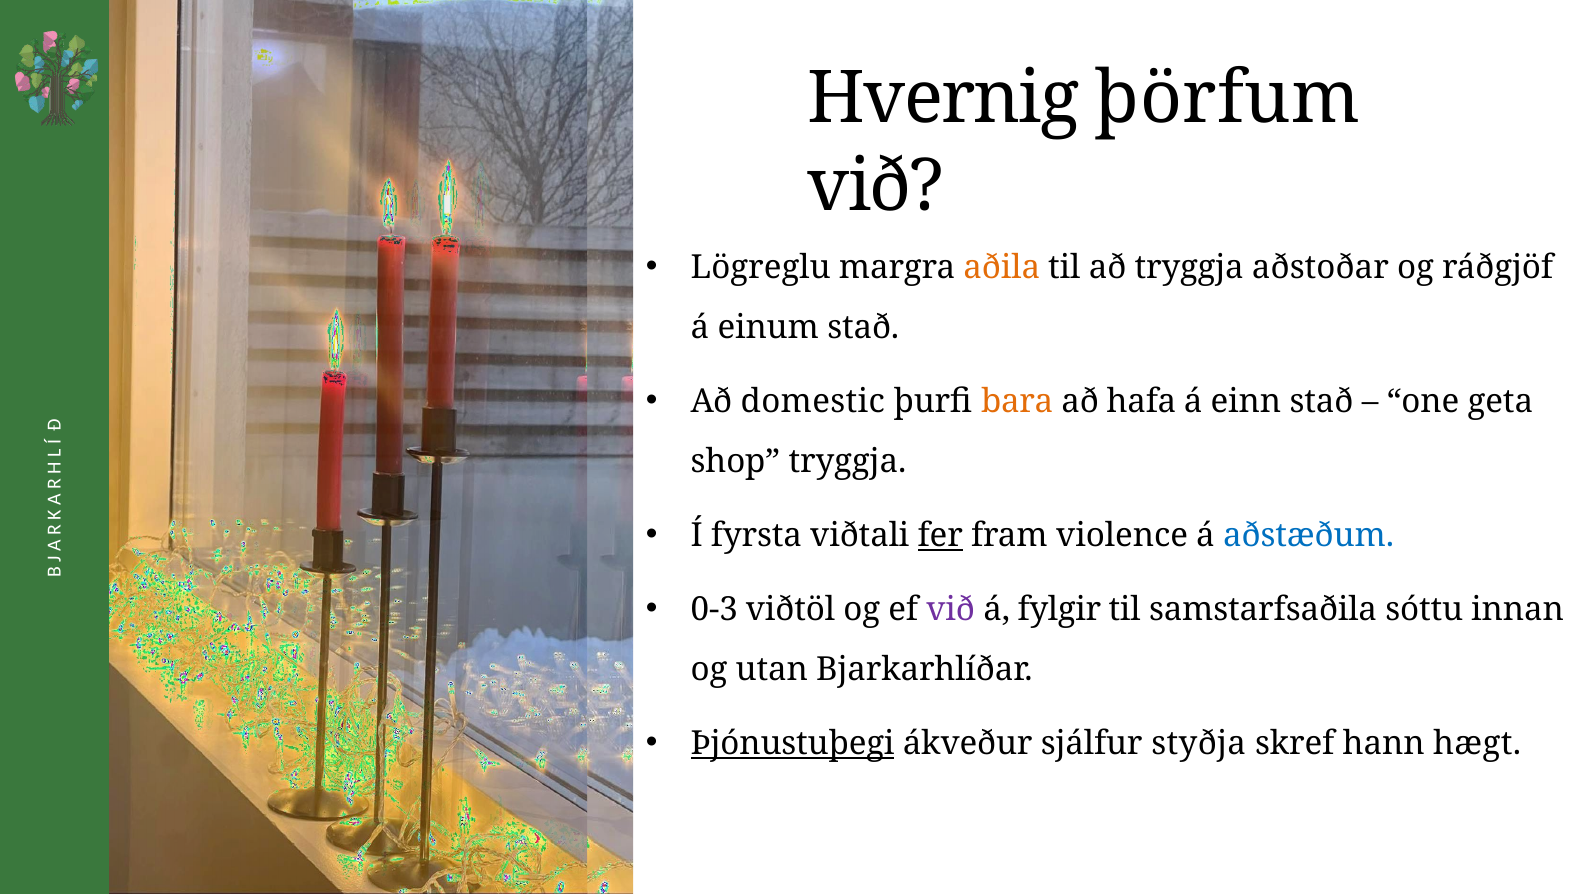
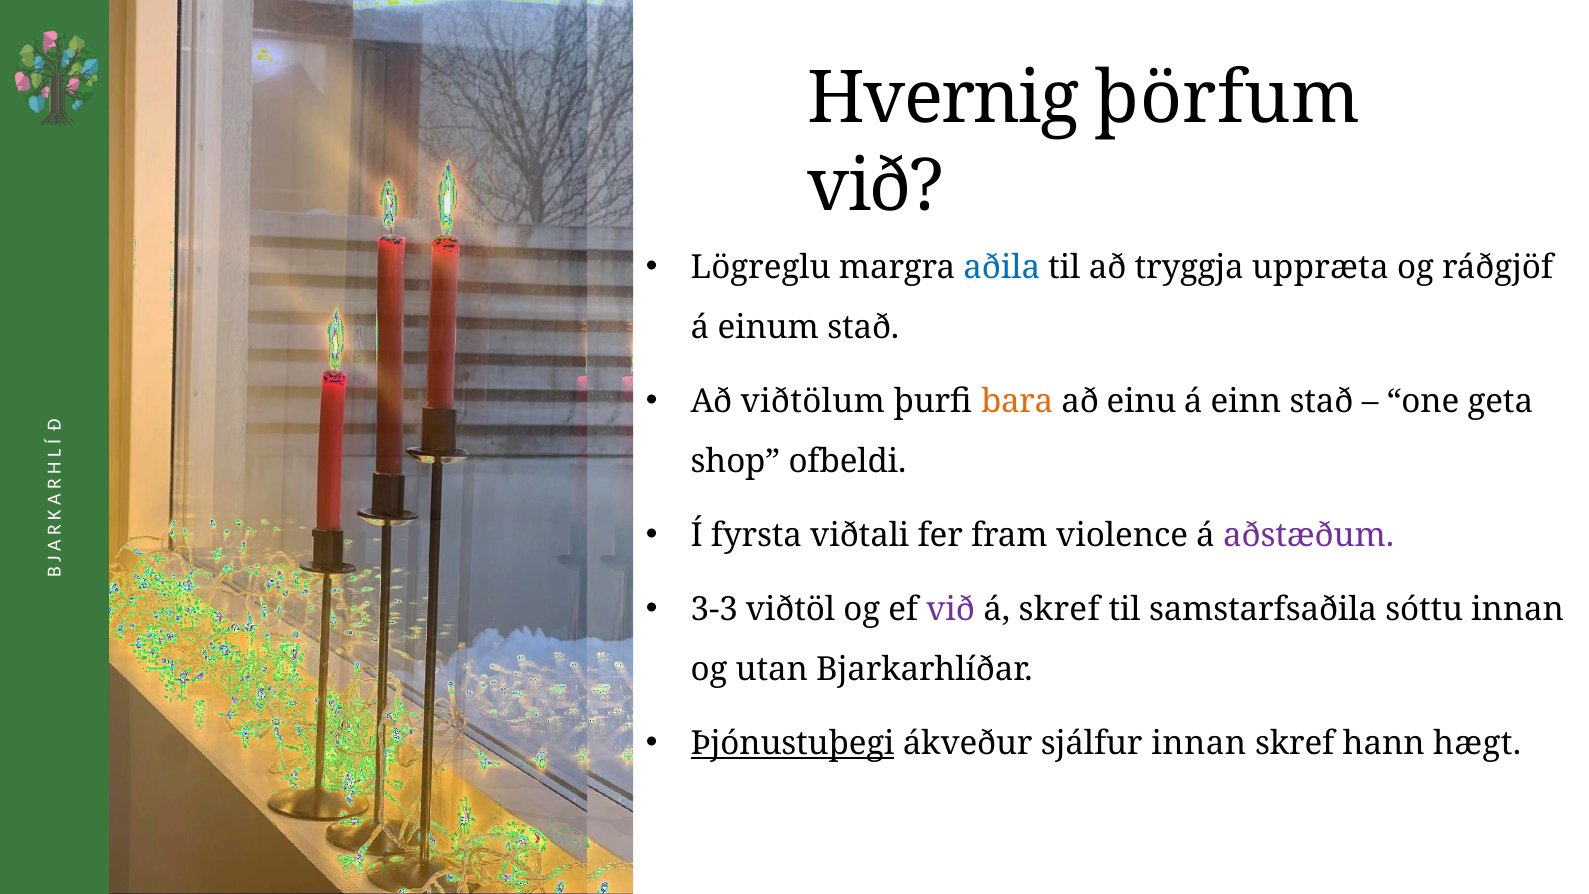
aðila colour: orange -> blue
aðstoðar: aðstoðar -> uppræta
domestic: domestic -> viðtölum
hafa: hafa -> einu
shop tryggja: tryggja -> ofbeldi
fer underline: present -> none
aðstæðum colour: blue -> purple
0-3: 0-3 -> 3-3
á fylgir: fylgir -> skref
sjálfur styðja: styðja -> innan
